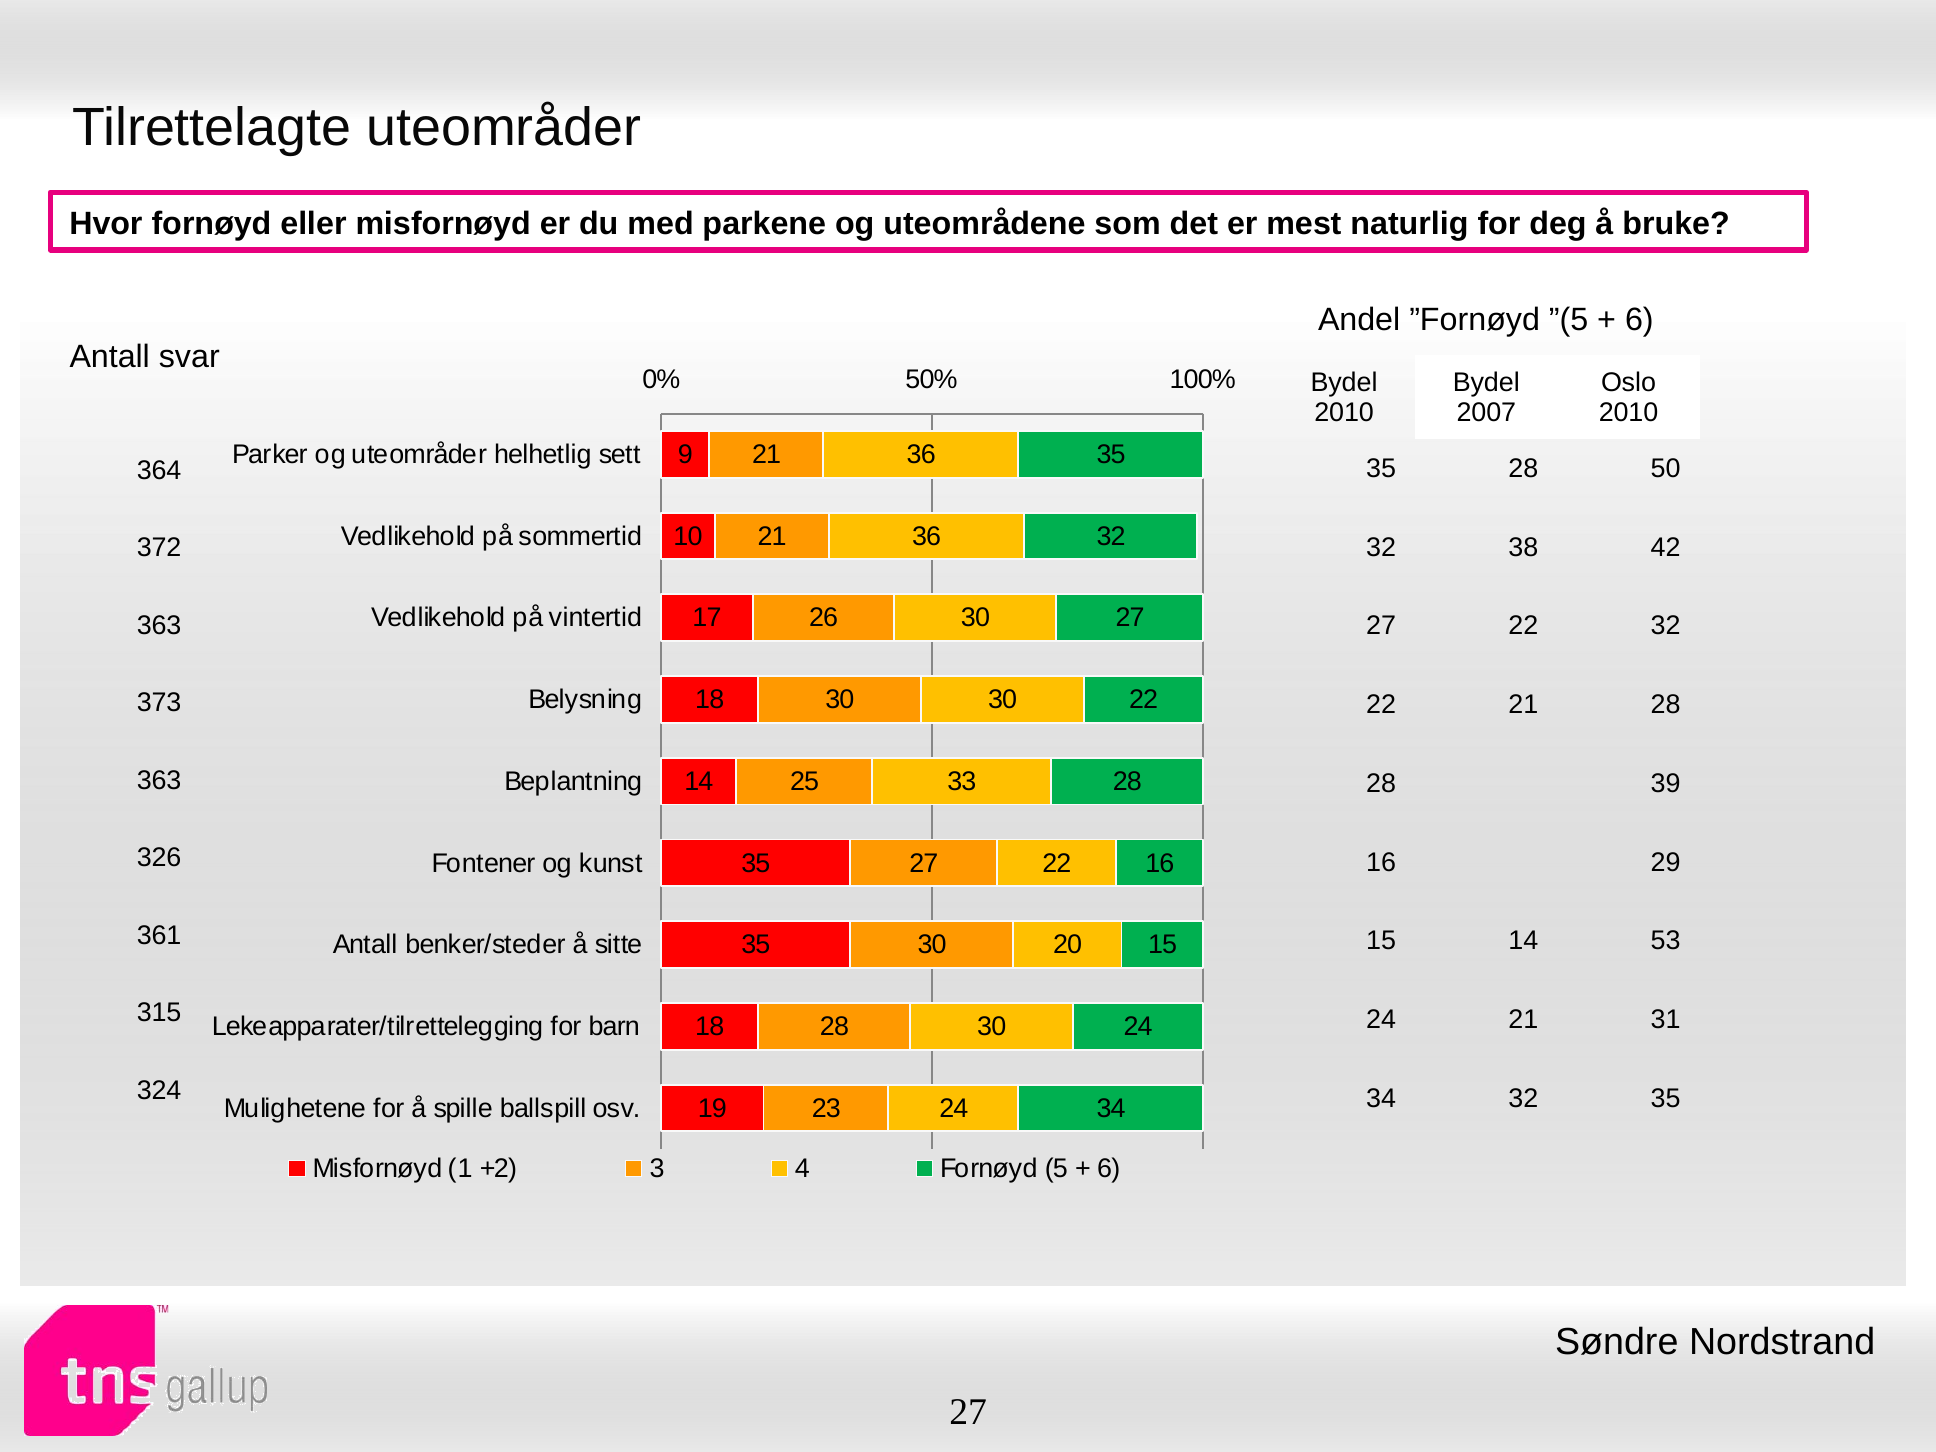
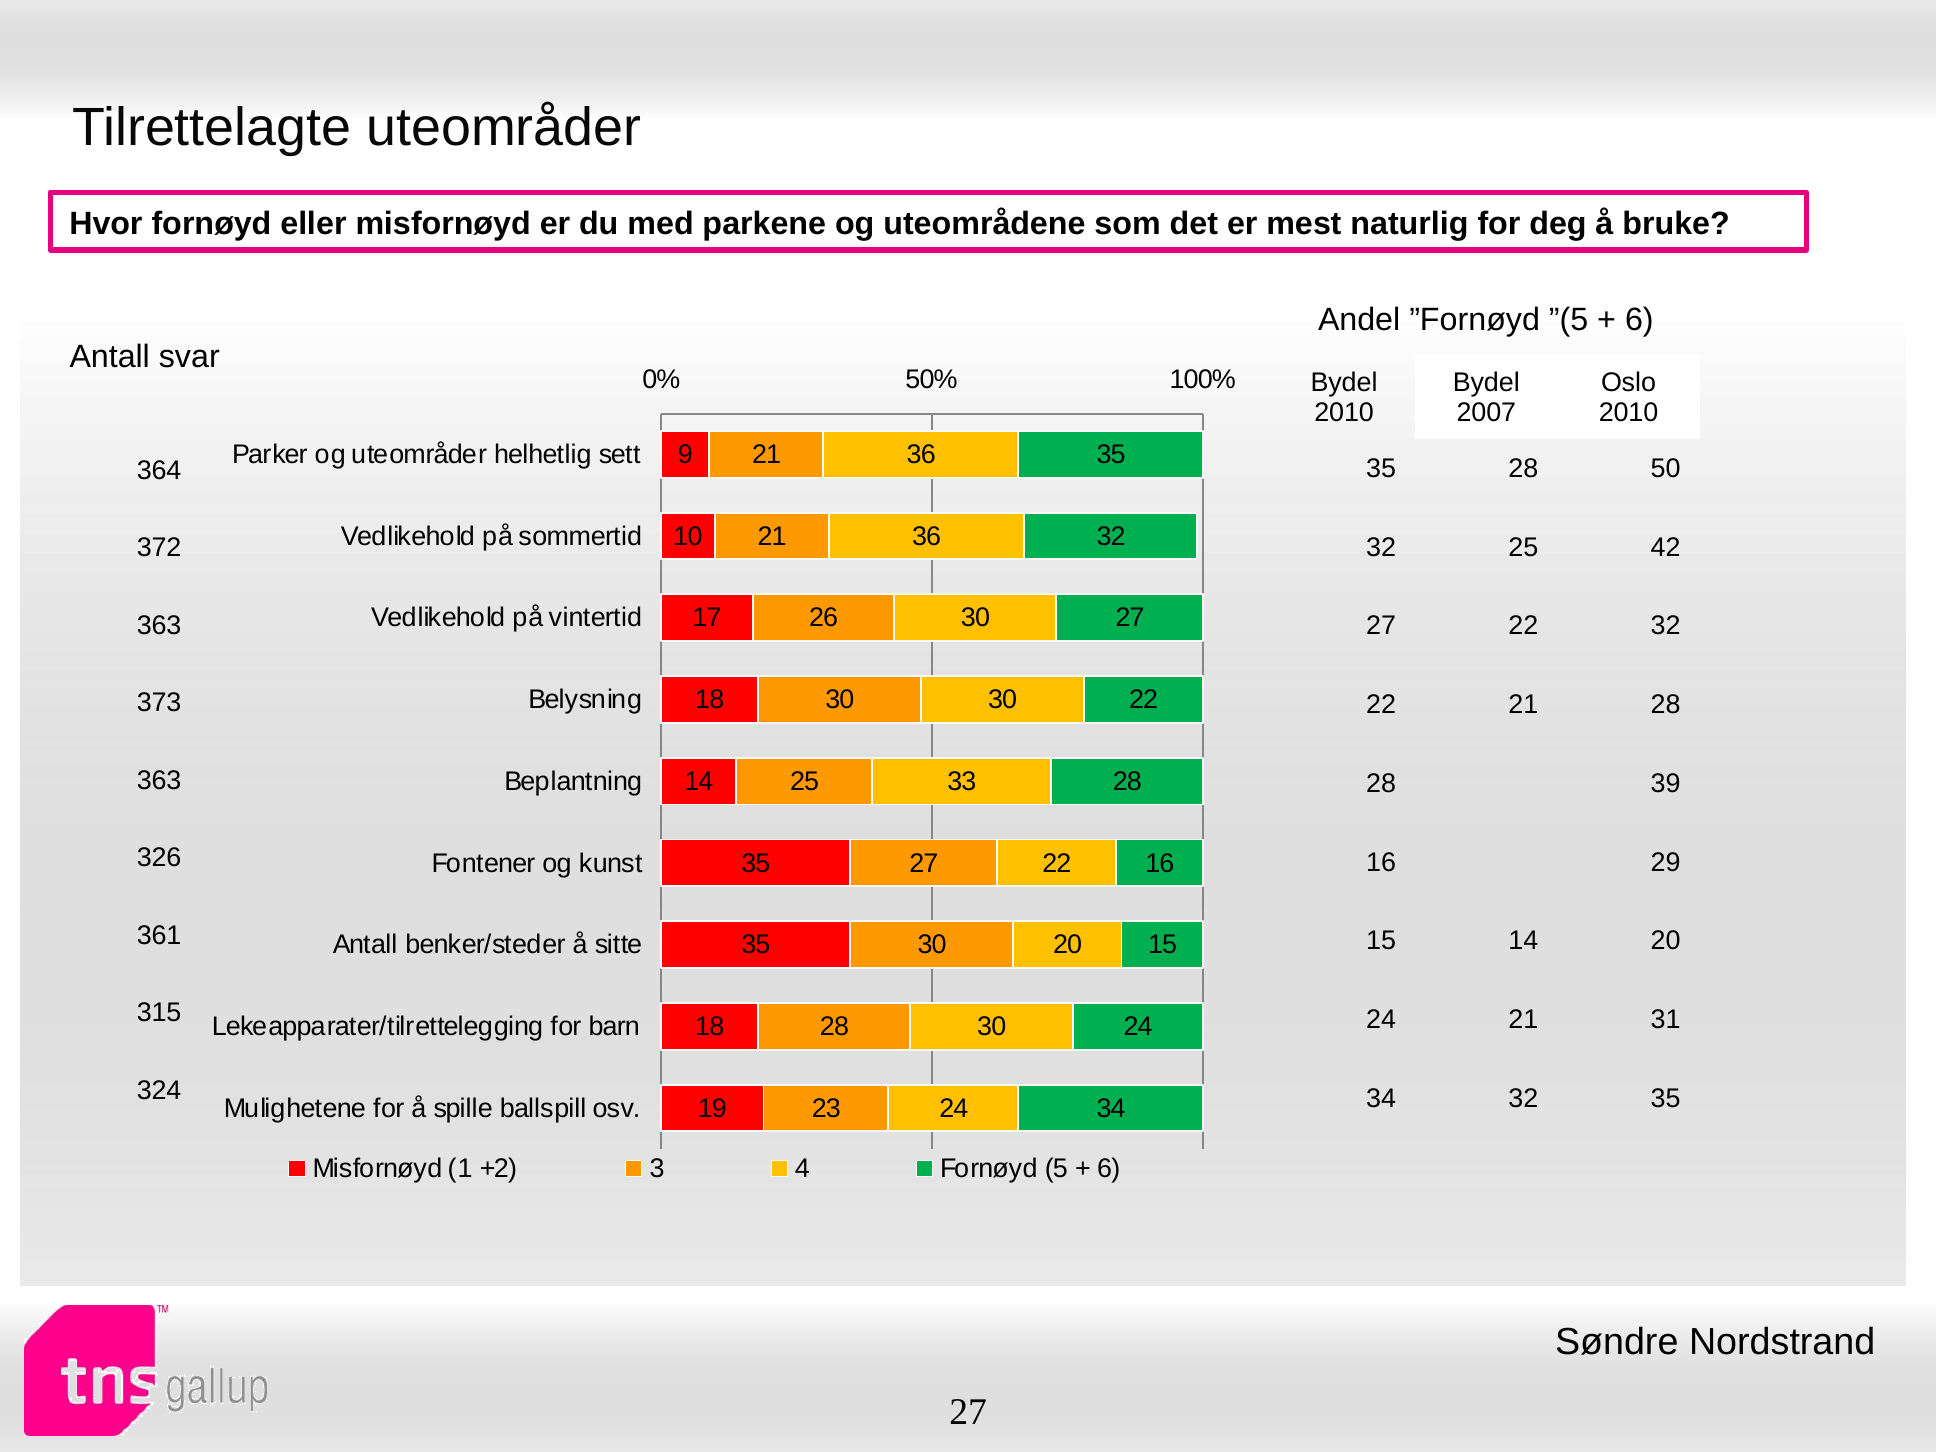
32 38: 38 -> 25
14 53: 53 -> 20
